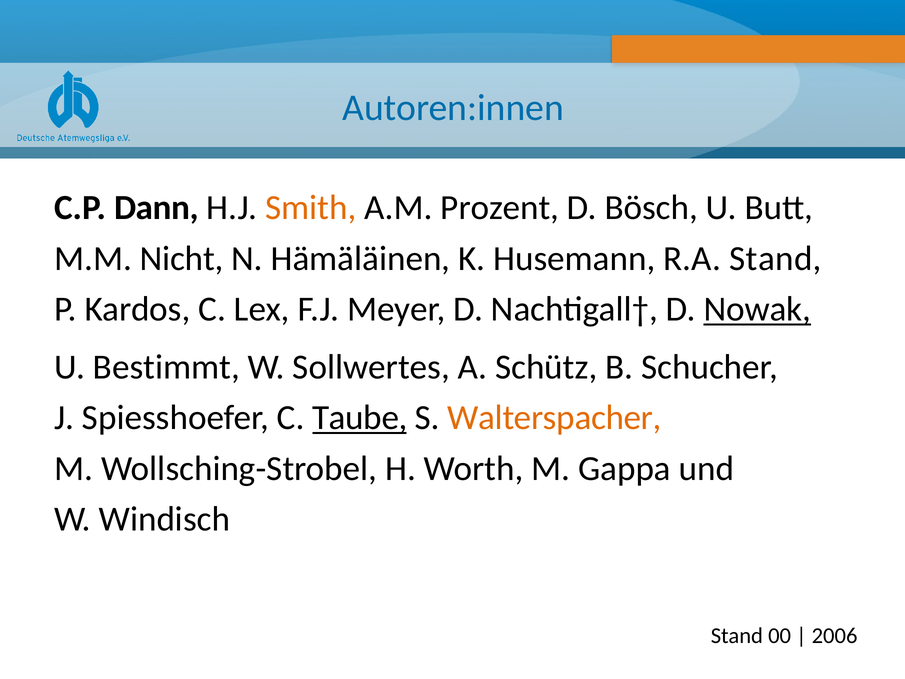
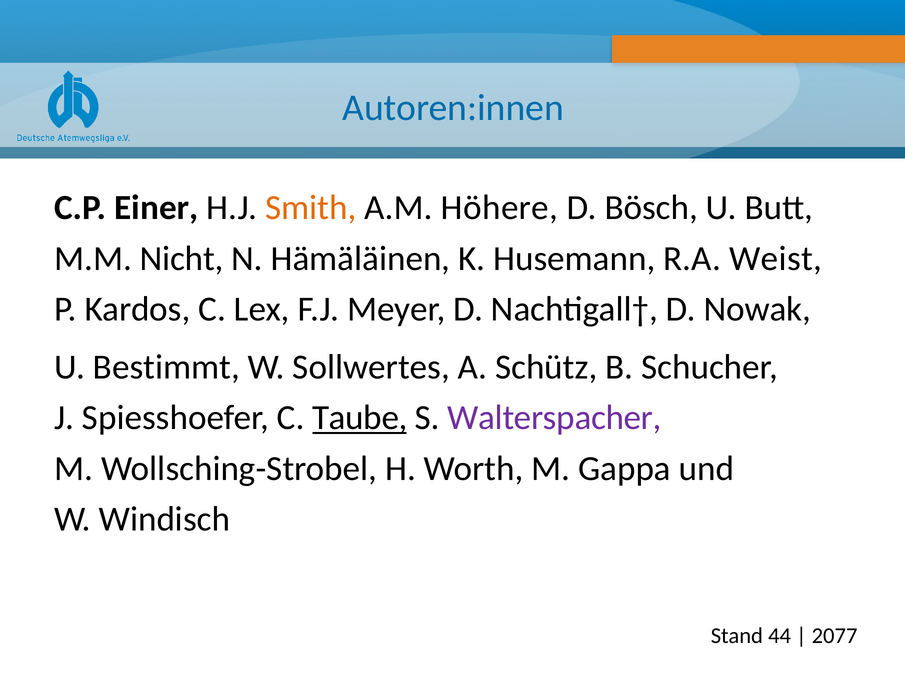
Dann: Dann -> Einer
Prozent: Prozent -> Höhere
R.A Stand: Stand -> Weist
Nowak underline: present -> none
Walterspacher colour: orange -> purple
00: 00 -> 44
2006: 2006 -> 2077
